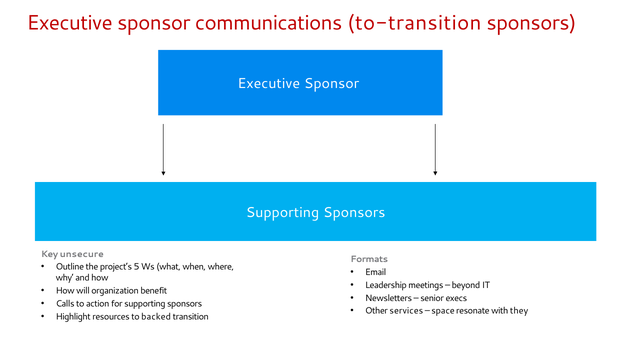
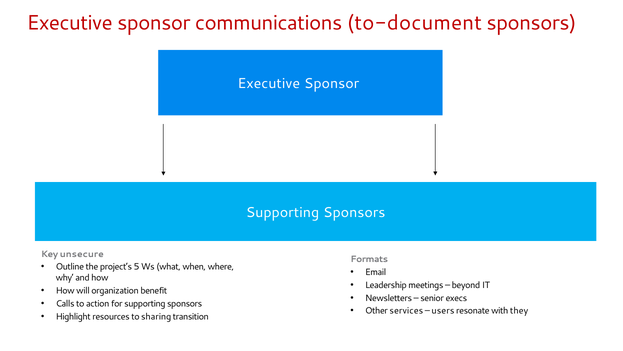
to-transition: to-transition -> to-document
space: space -> users
backed: backed -> sharing
